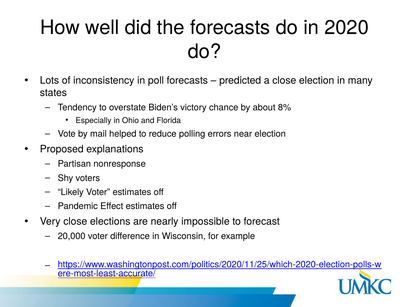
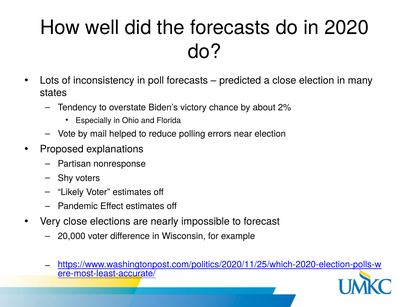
8%: 8% -> 2%
